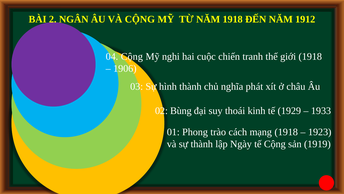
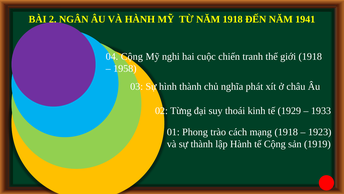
VÀ CỘNG: CỘNG -> HÀNH
1912: 1912 -> 1941
1906: 1906 -> 1958
Bùng: Bùng -> Từng
lập Ngày: Ngày -> Hành
